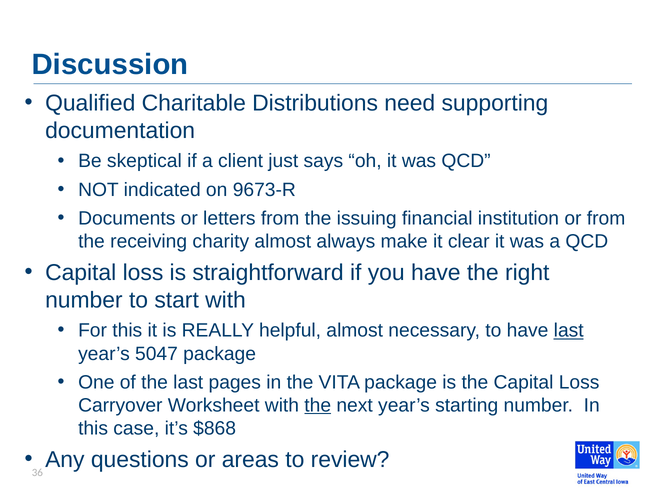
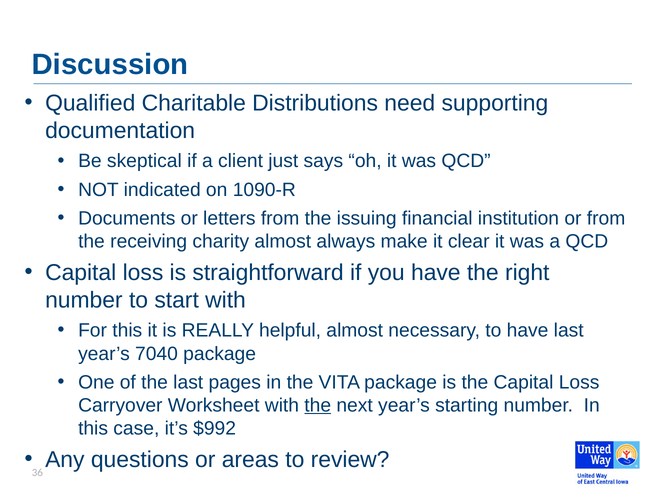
9673-R: 9673-R -> 1090-R
last at (569, 331) underline: present -> none
5047: 5047 -> 7040
$868: $868 -> $992
